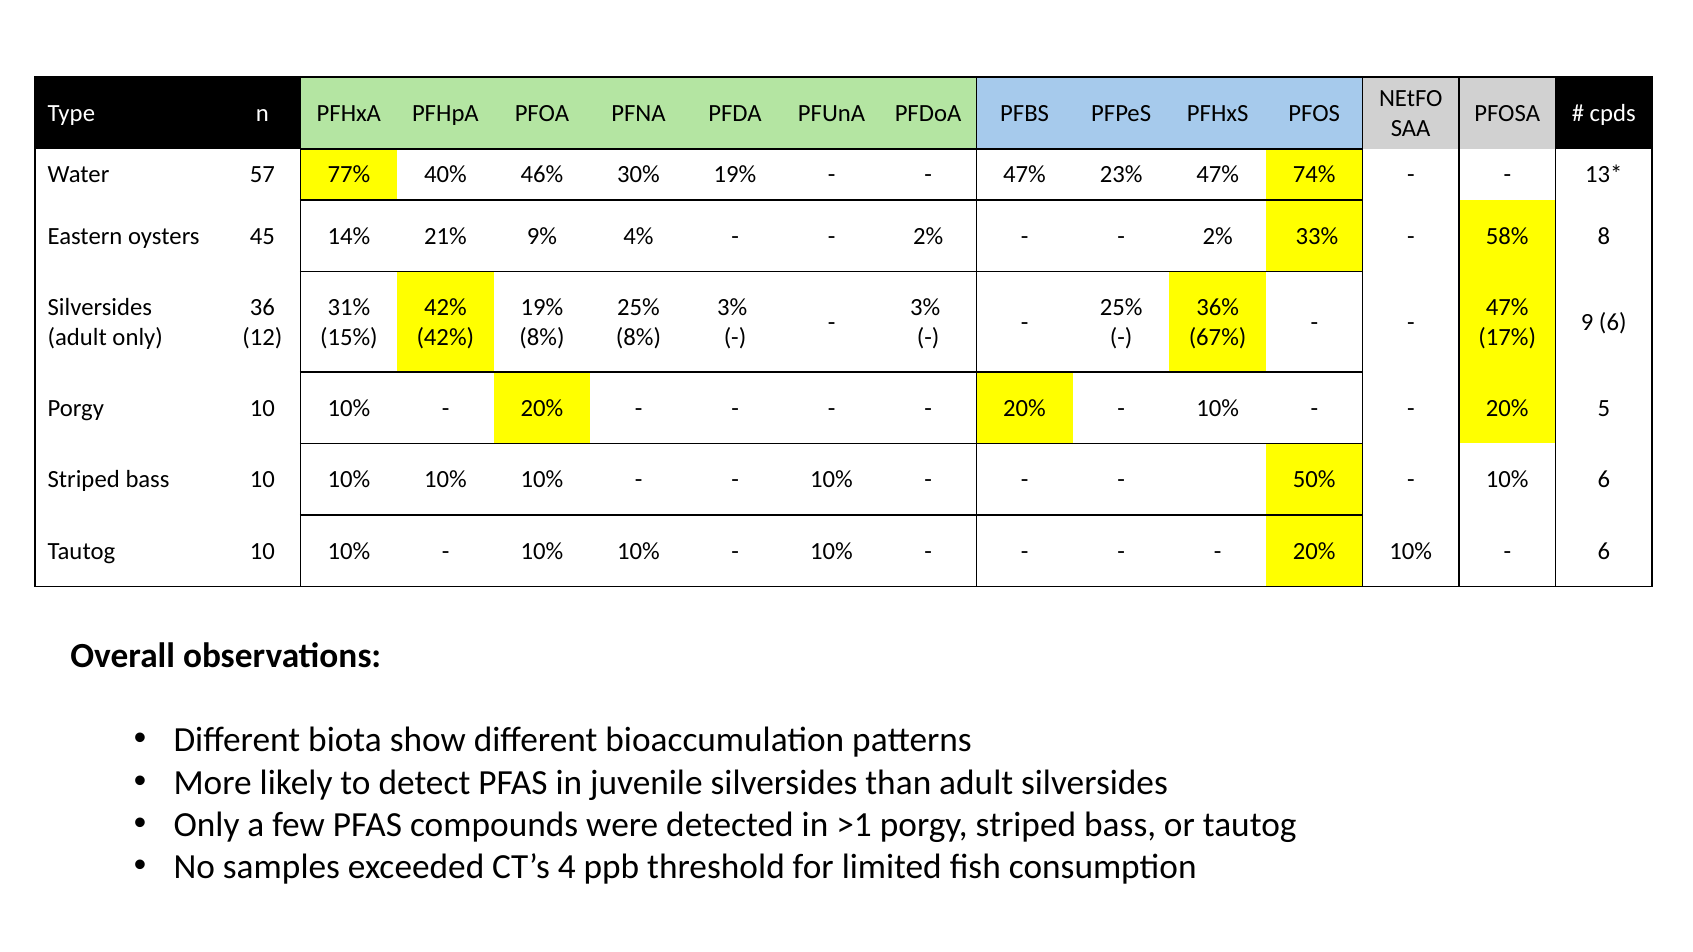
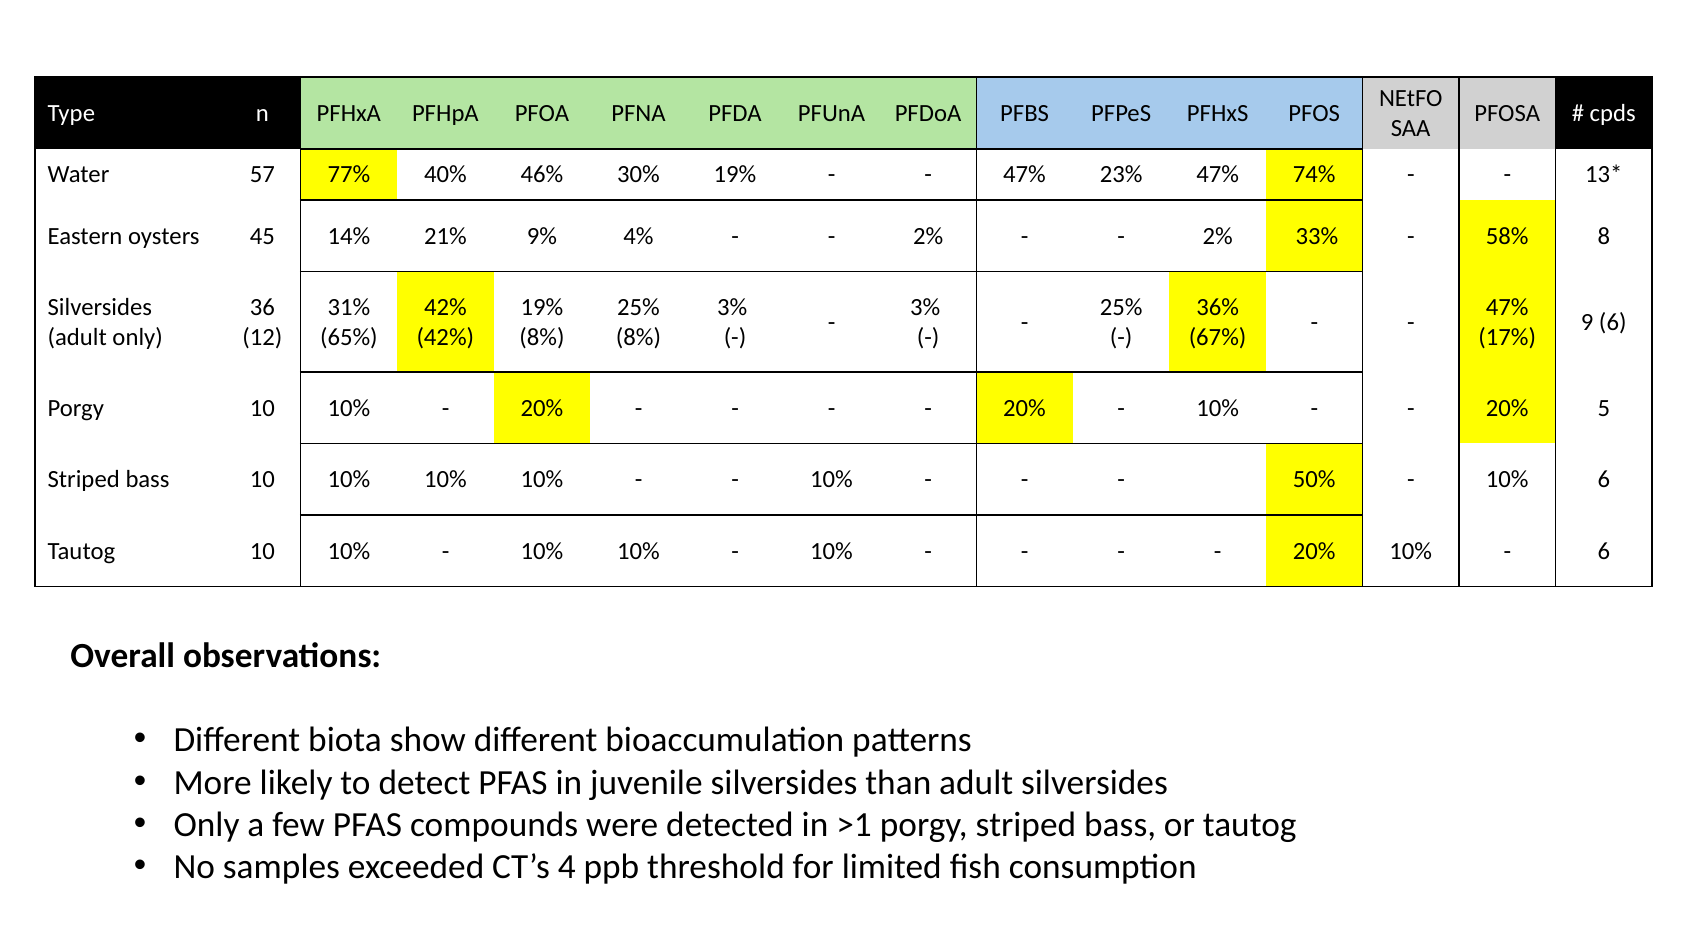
15%: 15% -> 65%
